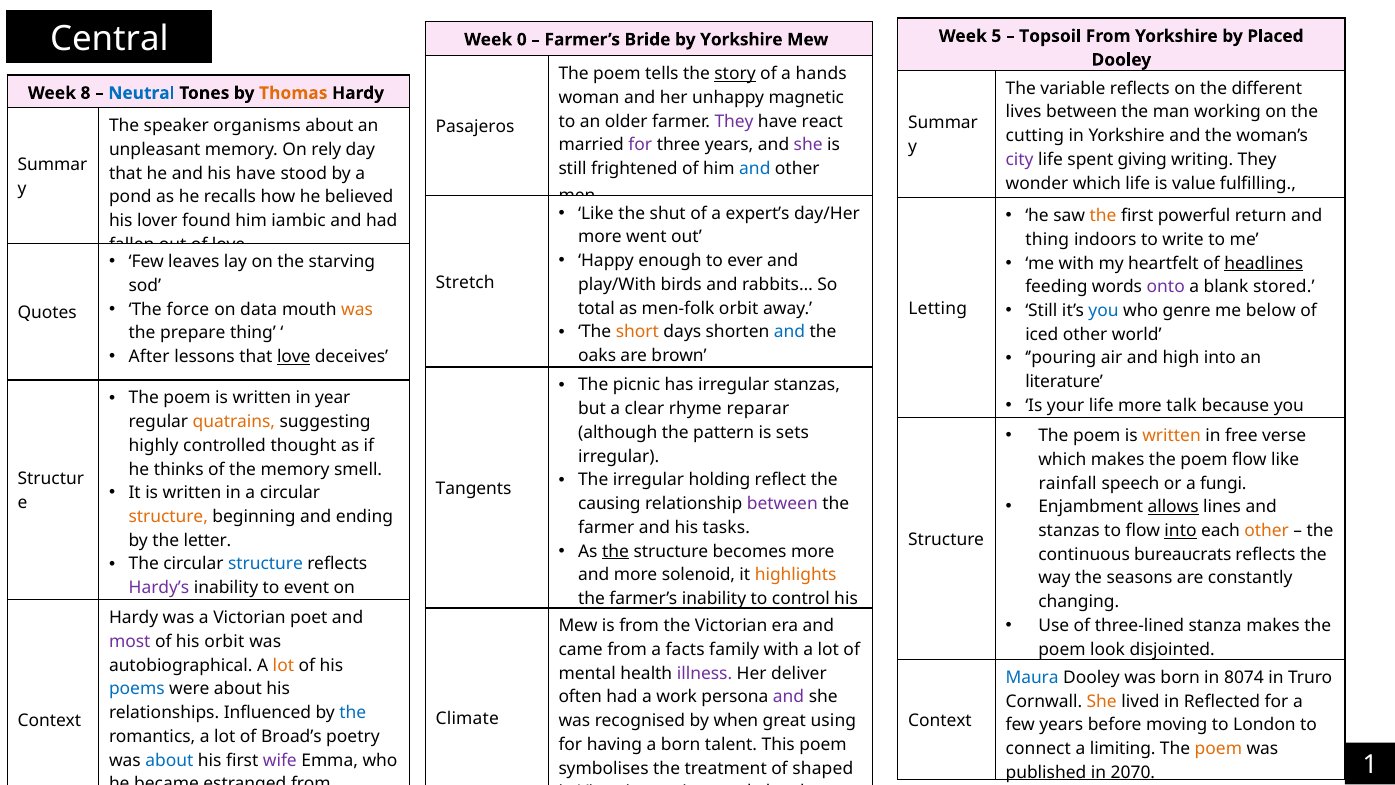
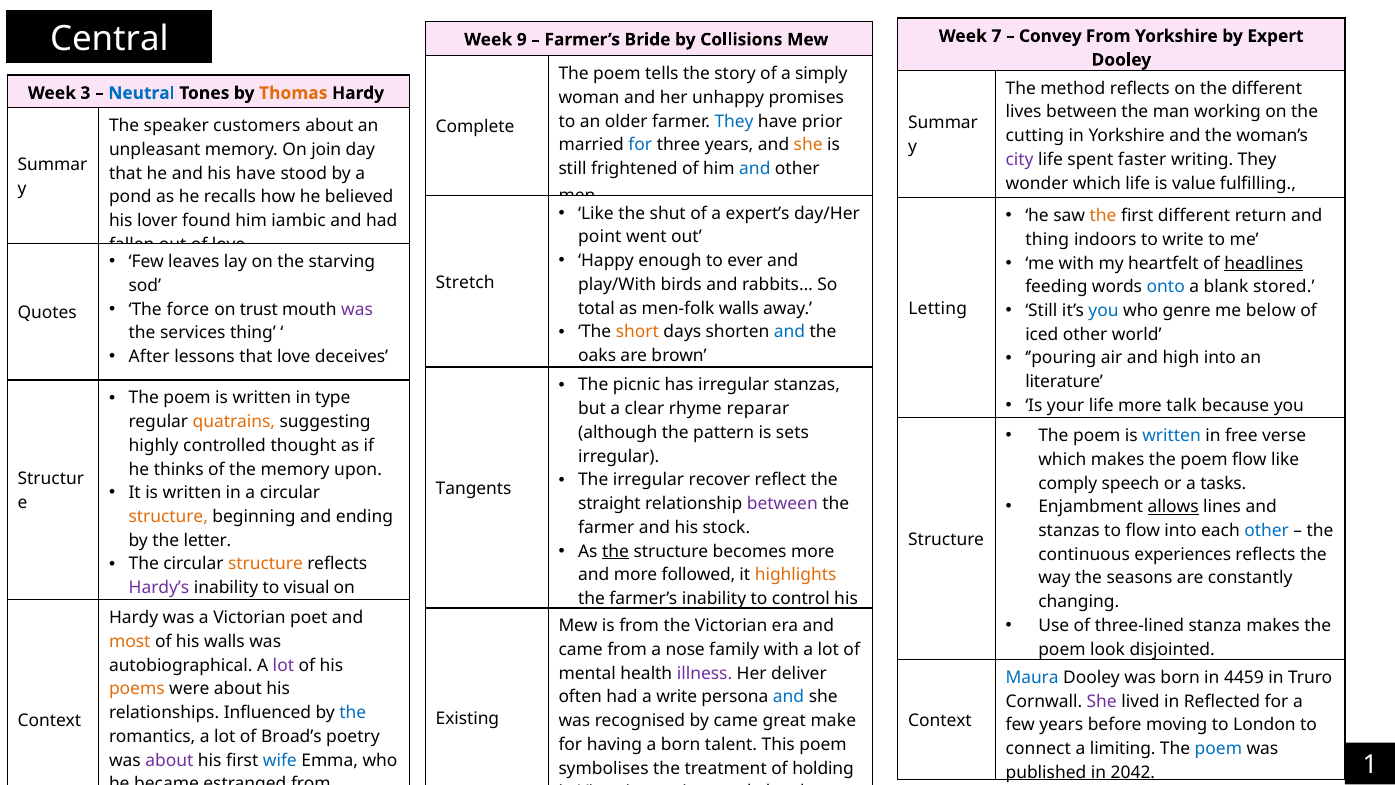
5: 5 -> 7
Topsoil: Topsoil -> Convey
Placed: Placed -> Expert
0: 0 -> 9
by Yorkshire: Yorkshire -> Collisions
story underline: present -> none
hands: hands -> simply
variable: variable -> method
8: 8 -> 3
magnetic: magnetic -> promises
They at (734, 121) colour: purple -> blue
react: react -> prior
organisms: organisms -> customers
Pasajeros: Pasajeros -> Complete
for at (640, 145) colour: purple -> blue
she at (808, 145) colour: purple -> orange
rely: rely -> join
giving: giving -> faster
first powerful: powerful -> different
more at (600, 237): more -> point
onto colour: purple -> blue
data: data -> trust
was at (357, 309) colour: orange -> purple
men-folk orbit: orbit -> walls
prepare: prepare -> services
love at (294, 357) underline: present -> none
year: year -> type
written at (1172, 436) colour: orange -> blue
smell: smell -> upon
holding: holding -> recover
rainfall: rainfall -> comply
fungi: fungi -> tasks
causing: causing -> straight
tasks: tasks -> stock
into at (1181, 531) underline: present -> none
other at (1267, 531) colour: orange -> blue
bureaucrats: bureaucrats -> experiences
structure at (265, 564) colour: blue -> orange
solenoid: solenoid -> followed
event: event -> visual
most colour: purple -> orange
his orbit: orbit -> walls
facts: facts -> nose
lot at (283, 665) colour: orange -> purple
8074: 8074 -> 4459
poems colour: blue -> orange
a work: work -> write
and at (789, 697) colour: purple -> blue
She at (1102, 701) colour: orange -> purple
Climate: Climate -> Existing
by when: when -> came
using: using -> make
poem at (1218, 749) colour: orange -> blue
about at (169, 760) colour: blue -> purple
wife colour: purple -> blue
shaped: shaped -> holding
2070: 2070 -> 2042
